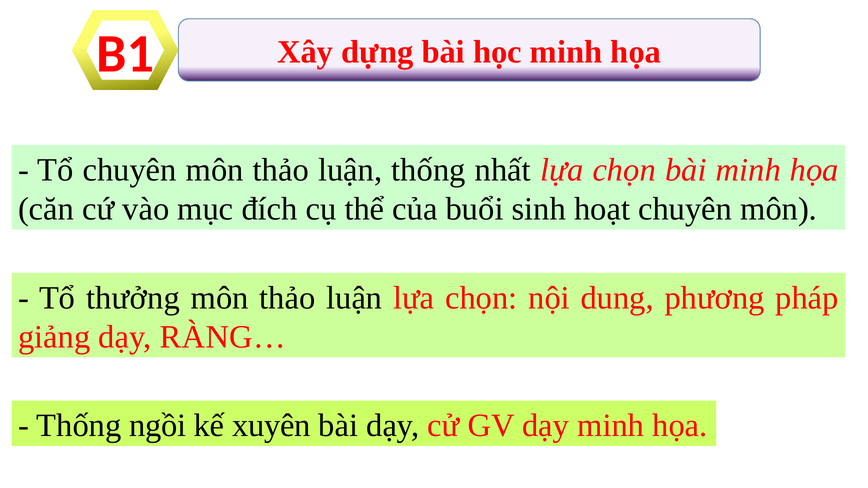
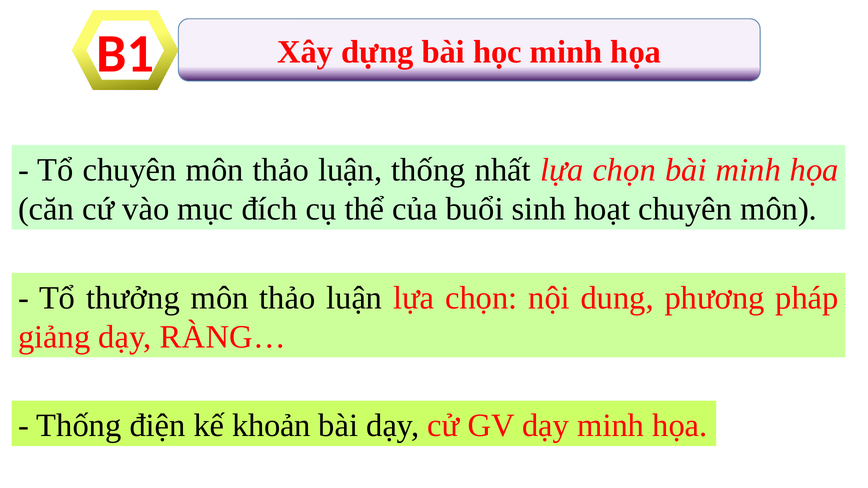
ngồi: ngồi -> điện
xuyên: xuyên -> khoản
